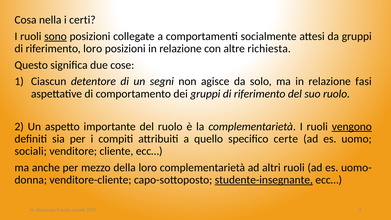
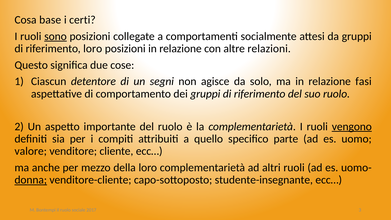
nella: nella -> base
richiesta: richiesta -> relazioni
certe: certe -> parte
sociali: sociali -> valore
donna underline: none -> present
studente-insegnante underline: present -> none
